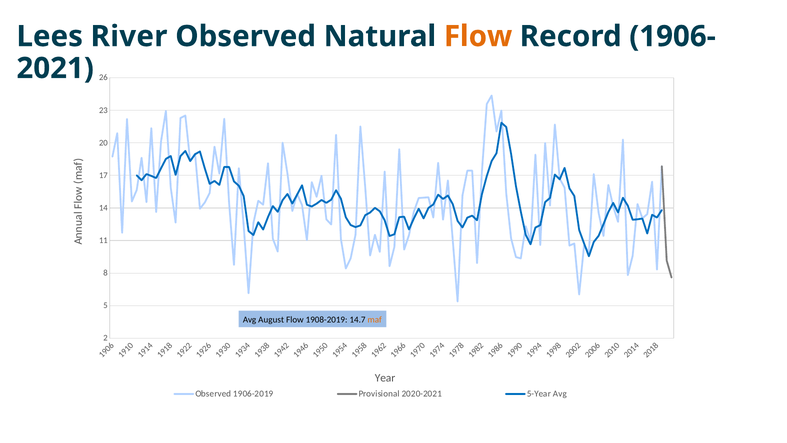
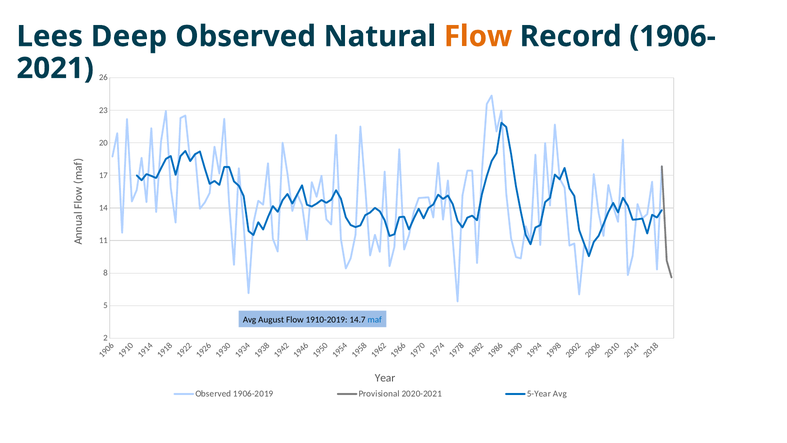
River: River -> Deep
1908-2019: 1908-2019 -> 1910-2019
maf colour: orange -> blue
